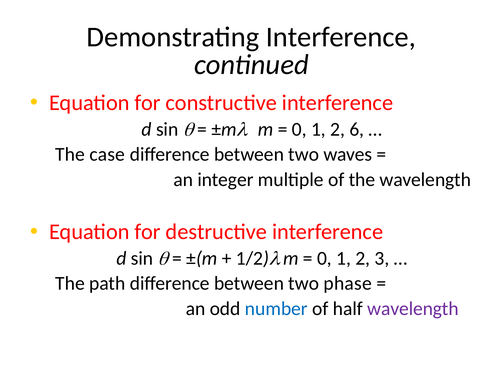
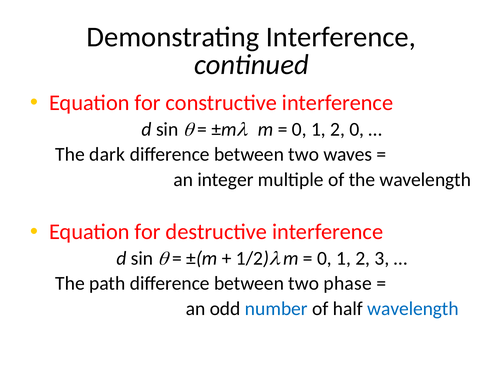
2 6: 6 -> 0
case: case -> dark
wavelength at (413, 308) colour: purple -> blue
